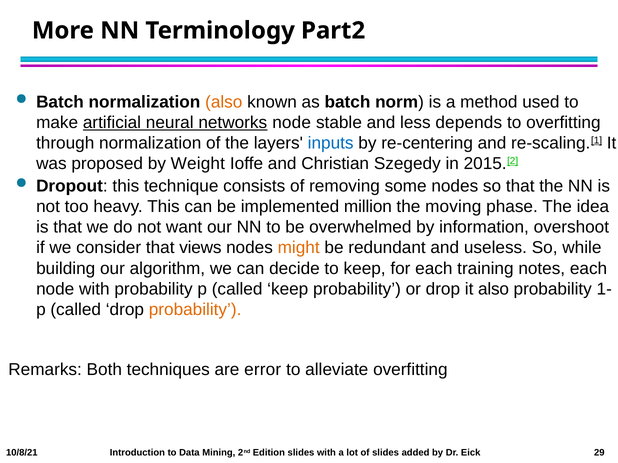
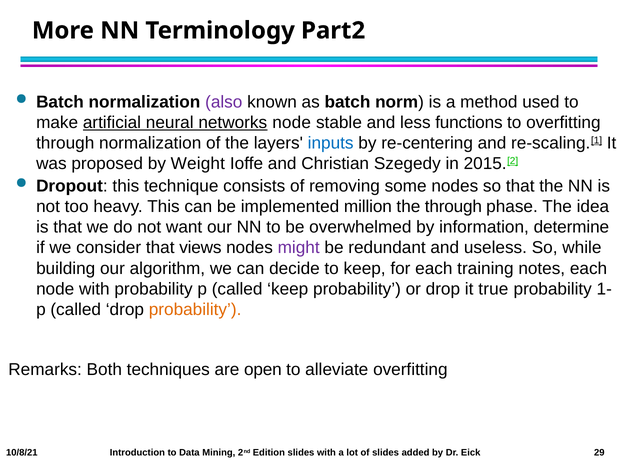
also at (224, 102) colour: orange -> purple
depends: depends -> functions
the moving: moving -> through
overshoot: overshoot -> determine
might colour: orange -> purple
it also: also -> true
error: error -> open
